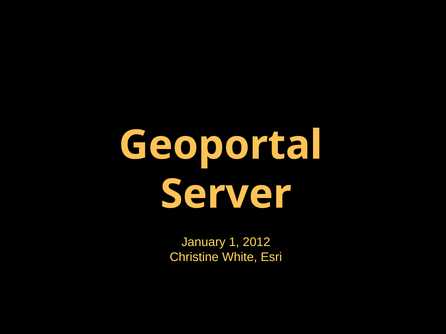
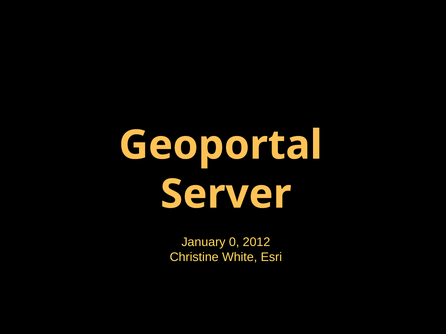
1: 1 -> 0
